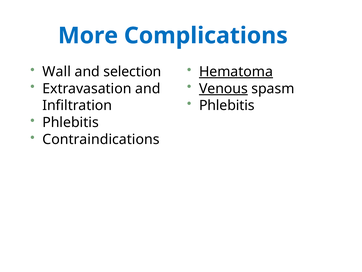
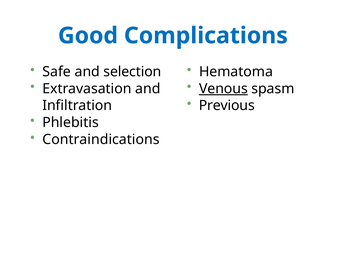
More: More -> Good
Wall: Wall -> Safe
Hematoma underline: present -> none
Phlebitis at (227, 105): Phlebitis -> Previous
